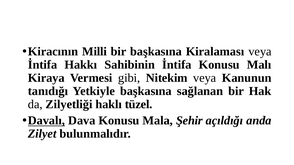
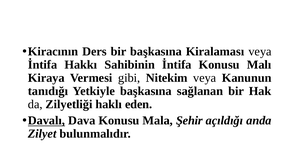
Milli: Milli -> Ders
tüzel: tüzel -> eden
